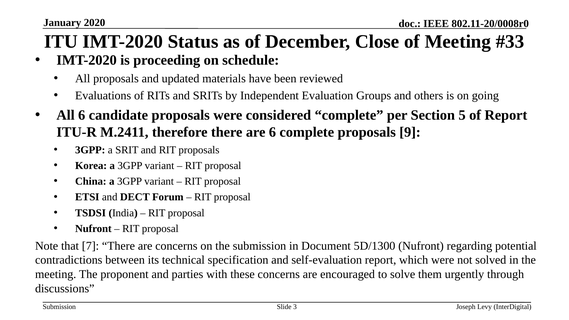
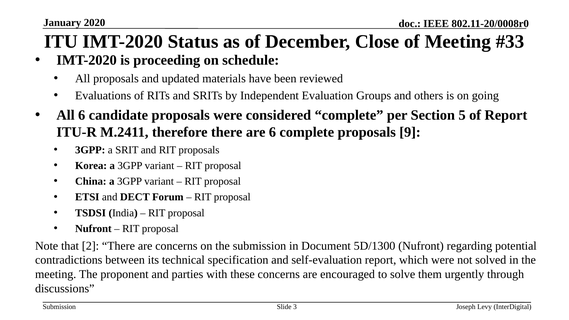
7: 7 -> 2
